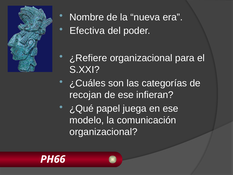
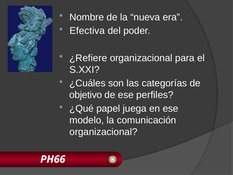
recojan: recojan -> objetivo
infieran: infieran -> perfiles
